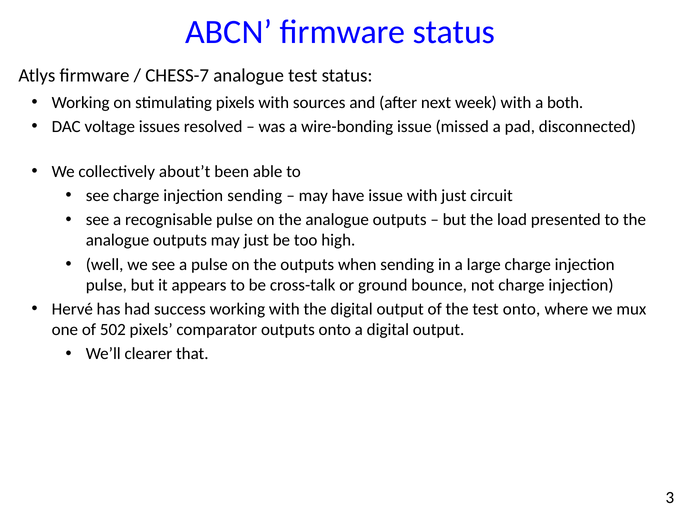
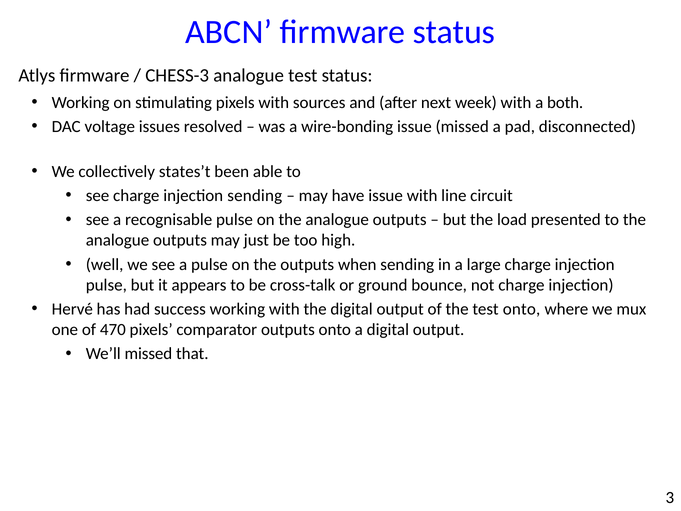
CHESS-7: CHESS-7 -> CHESS-3
about’t: about’t -> states’t
with just: just -> line
502: 502 -> 470
We’ll clearer: clearer -> missed
